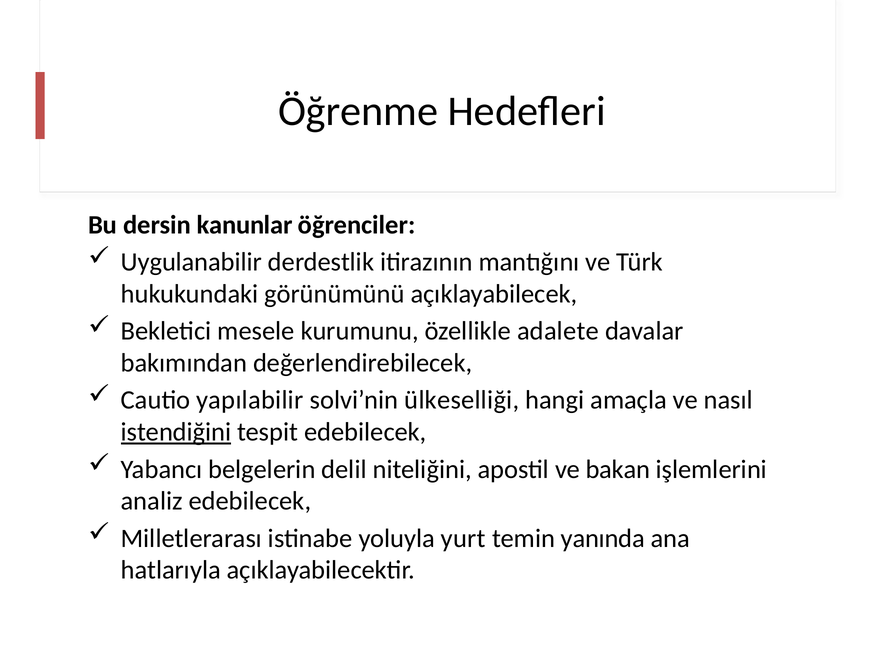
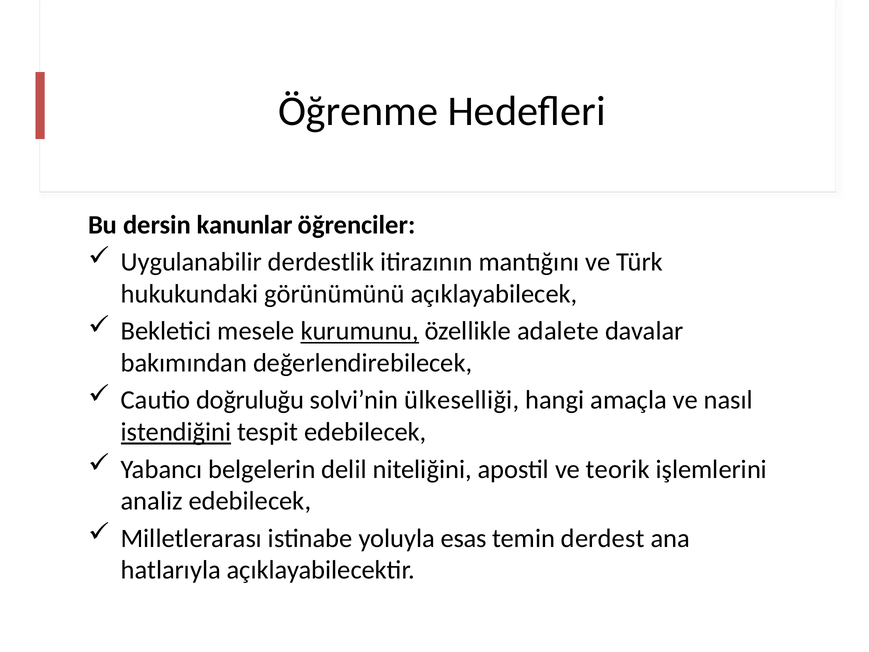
kurumunu underline: none -> present
yapılabilir: yapılabilir -> doğruluğu
bakan: bakan -> teorik
yurt: yurt -> esas
yanında: yanında -> derdest
